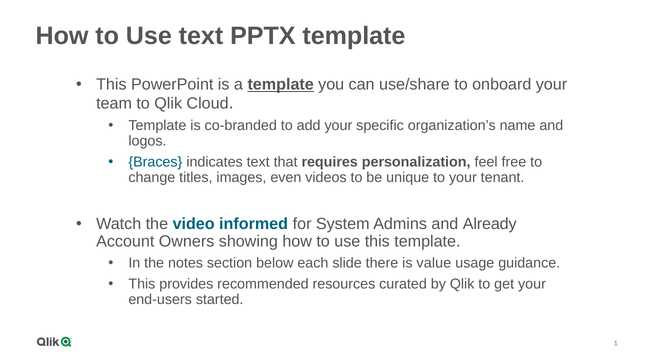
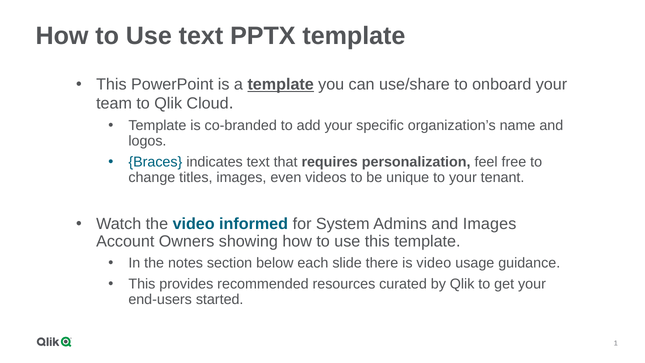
and Already: Already -> Images
is value: value -> video
